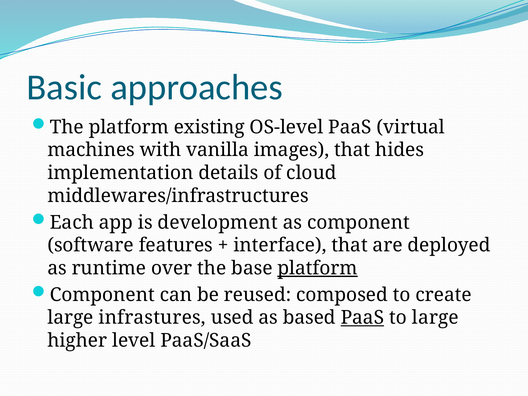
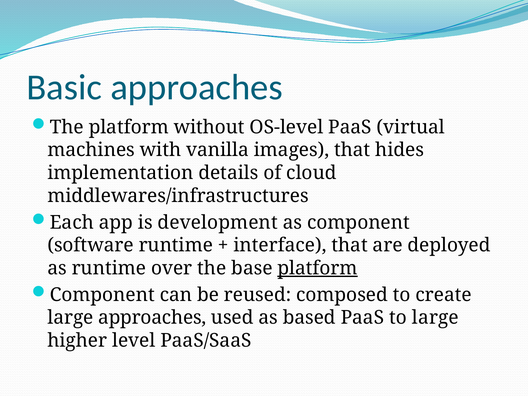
existing: existing -> without
software features: features -> runtime
large infrastures: infrastures -> approaches
PaaS at (362, 318) underline: present -> none
